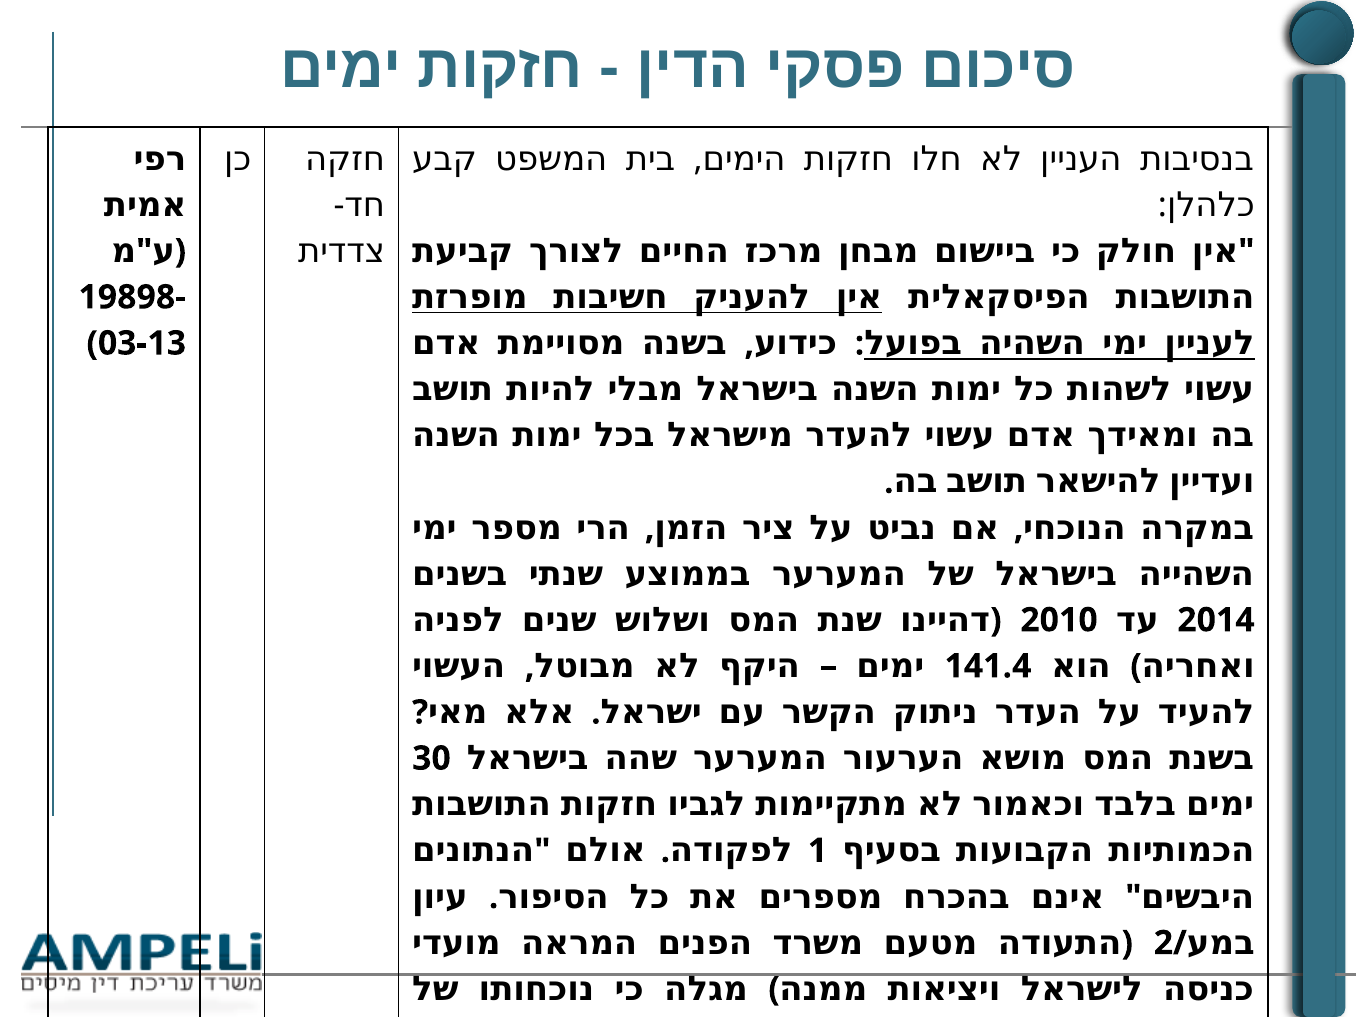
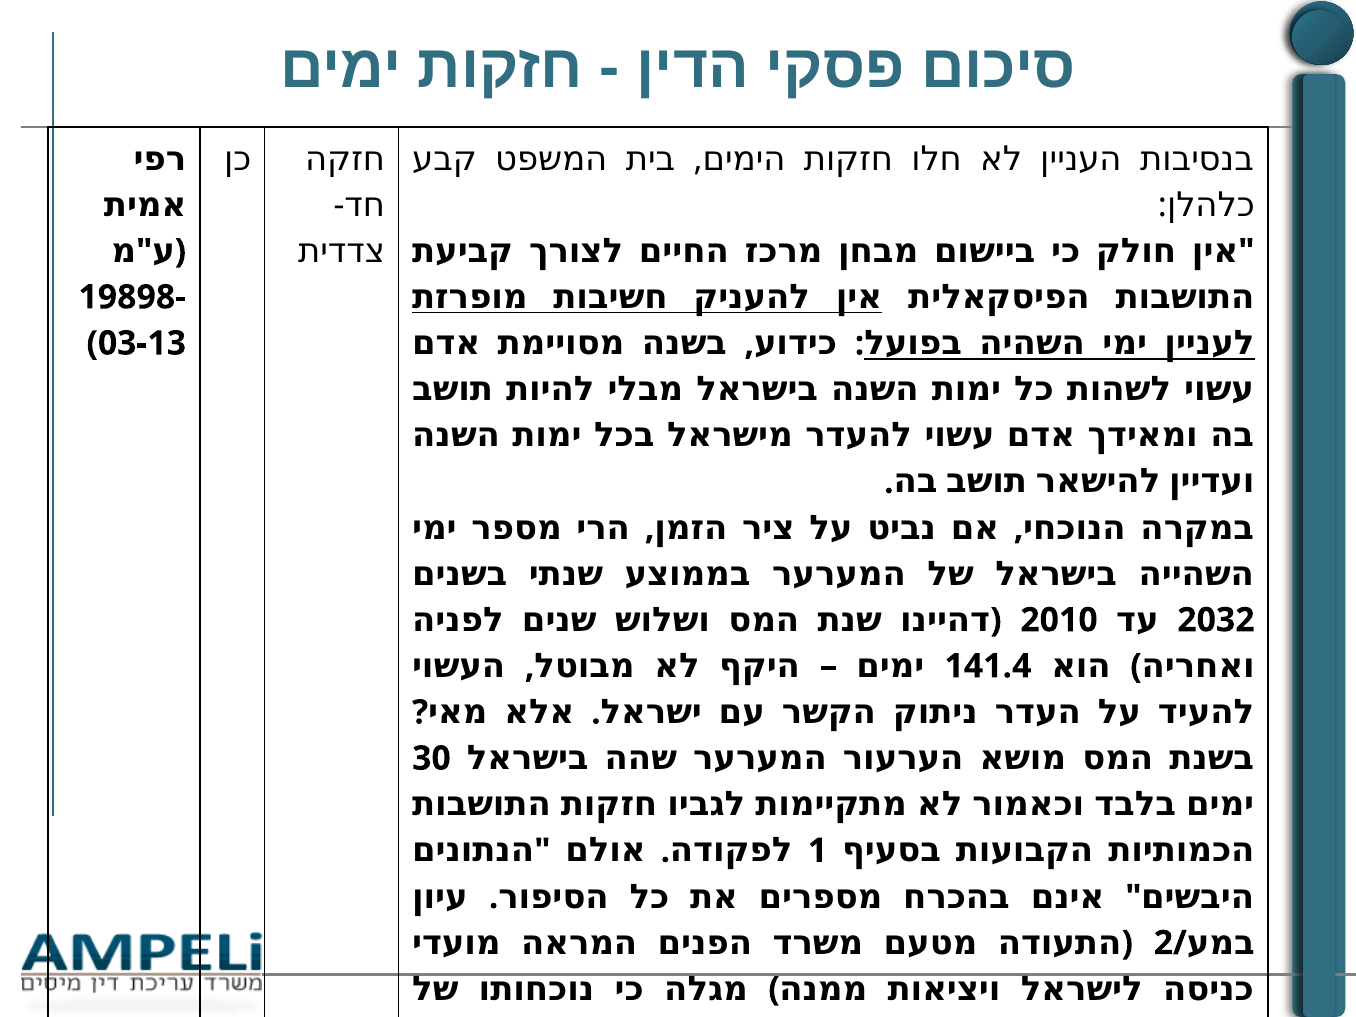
2014: 2014 -> 2032
